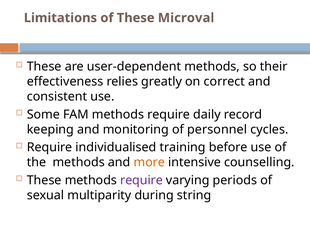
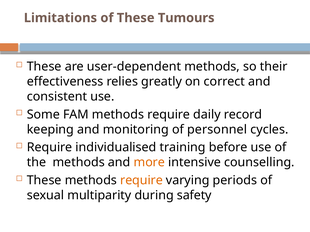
Microval: Microval -> Tumours
require at (141, 181) colour: purple -> orange
string: string -> safety
